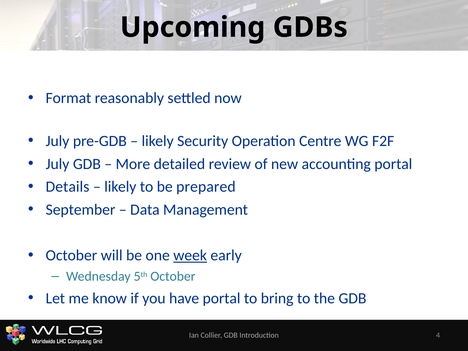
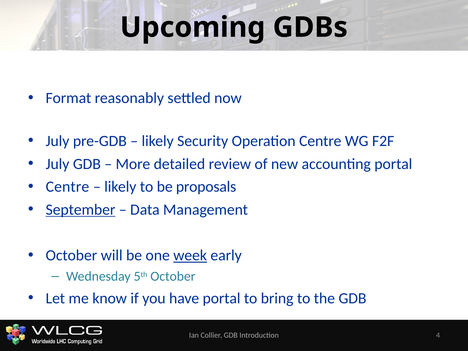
Details at (68, 187): Details -> Centre
prepared: prepared -> proposals
September underline: none -> present
